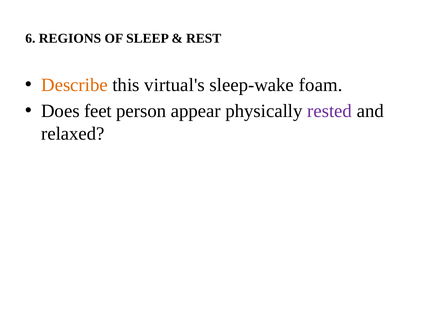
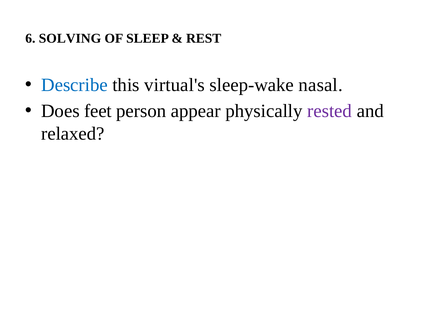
REGIONS: REGIONS -> SOLVING
Describe colour: orange -> blue
foam: foam -> nasal
